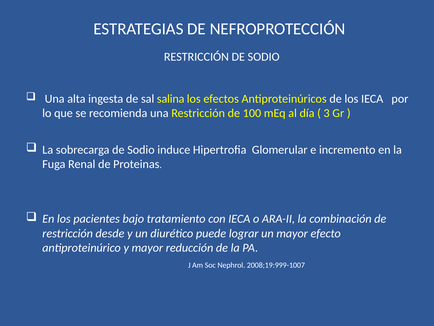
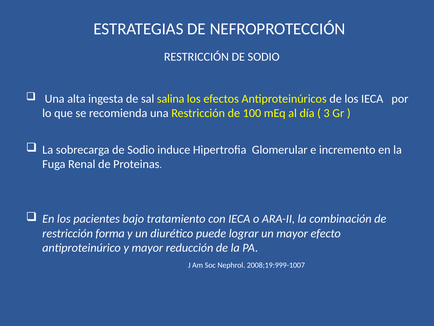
desde: desde -> forma
